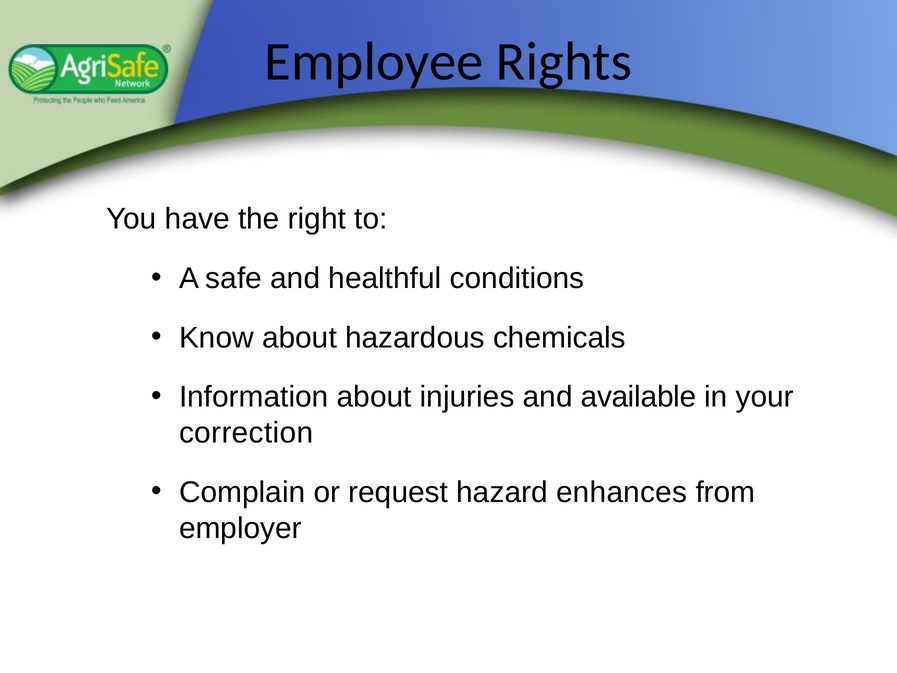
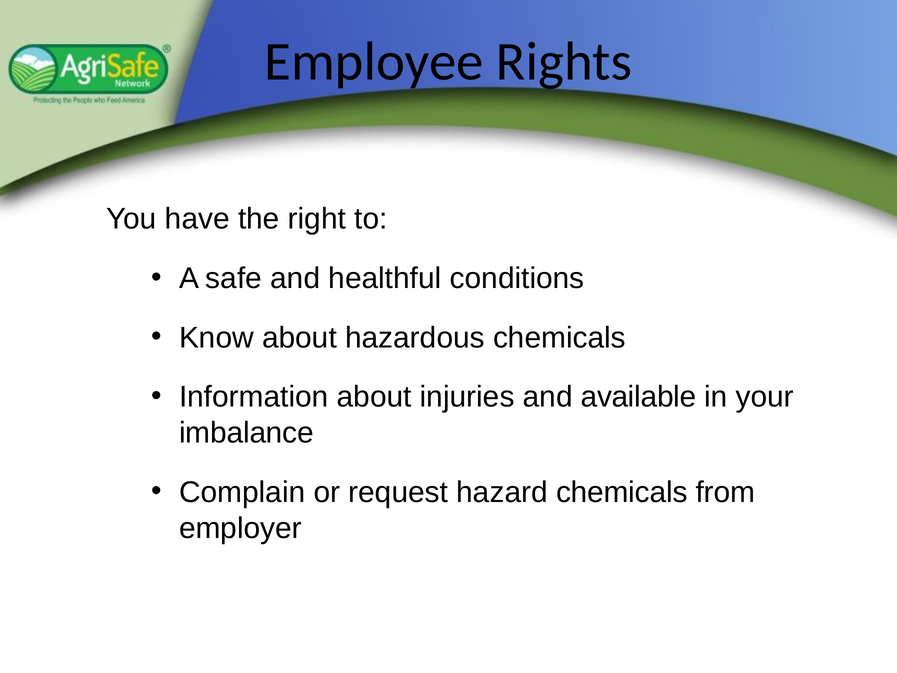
correction: correction -> imbalance
hazard enhances: enhances -> chemicals
